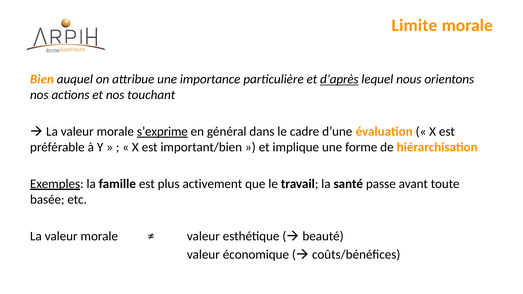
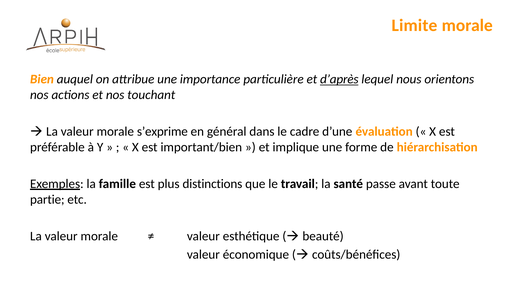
s’exprime underline: present -> none
activement: activement -> distinctions
basée: basée -> partie
